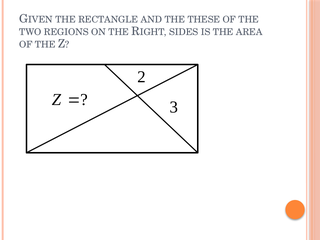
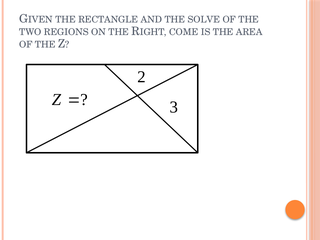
THESE: THESE -> SOLVE
SIDES: SIDES -> COME
